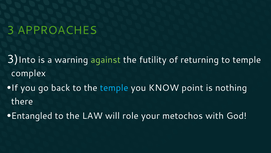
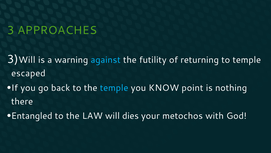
3 Into: Into -> Will
against colour: light green -> light blue
complex: complex -> escaped
role: role -> dies
